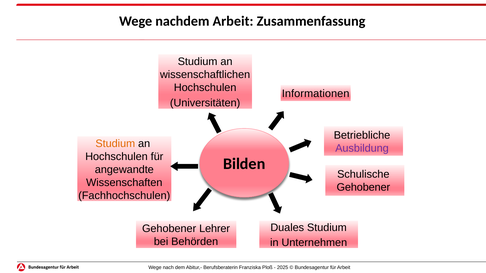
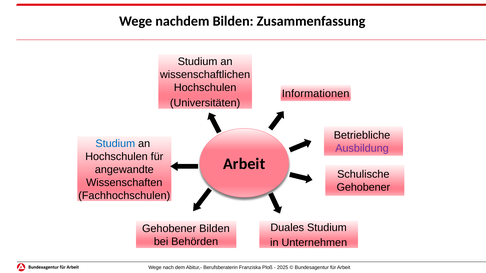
nachdem Arbeit: Arbeit -> Bilden
Studium at (115, 144) colour: orange -> blue
Bilden at (244, 164): Bilden -> Arbeit
Gehobener Lehrer: Lehrer -> Bilden
